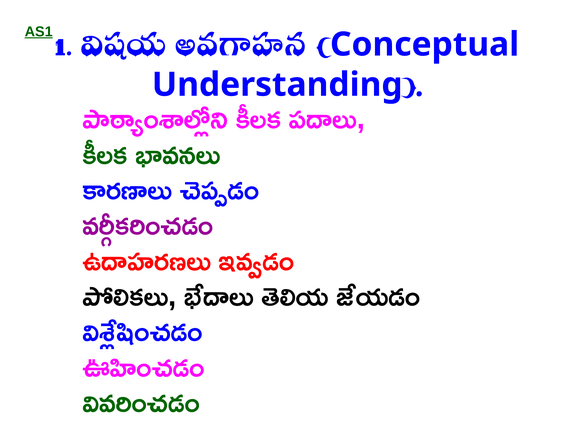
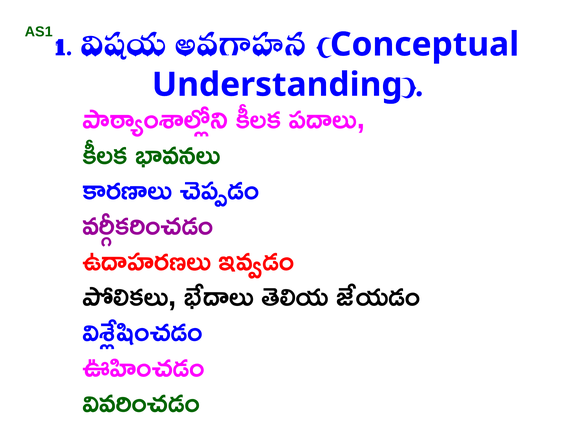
AS1 underline: present -> none
